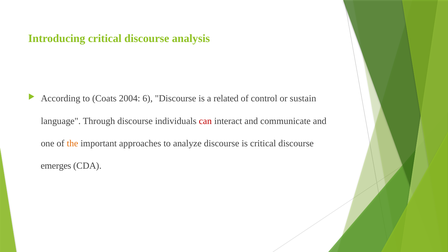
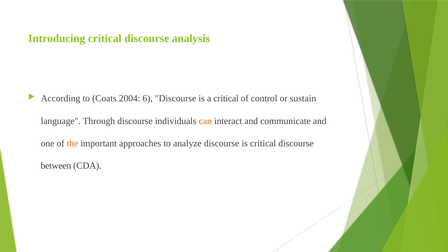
a related: related -> critical
can colour: red -> orange
emerges: emerges -> between
